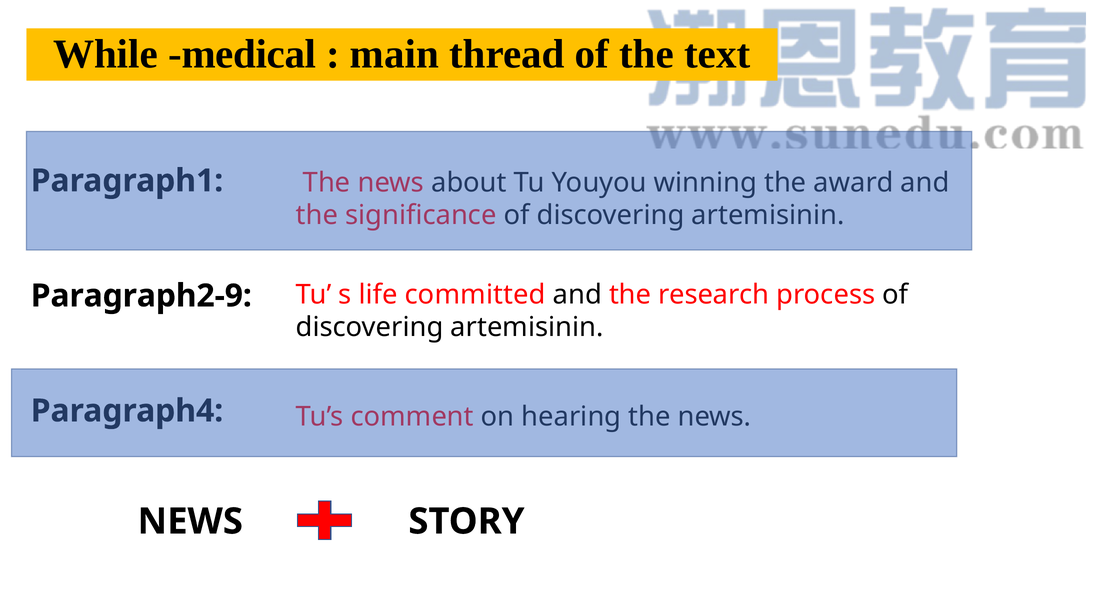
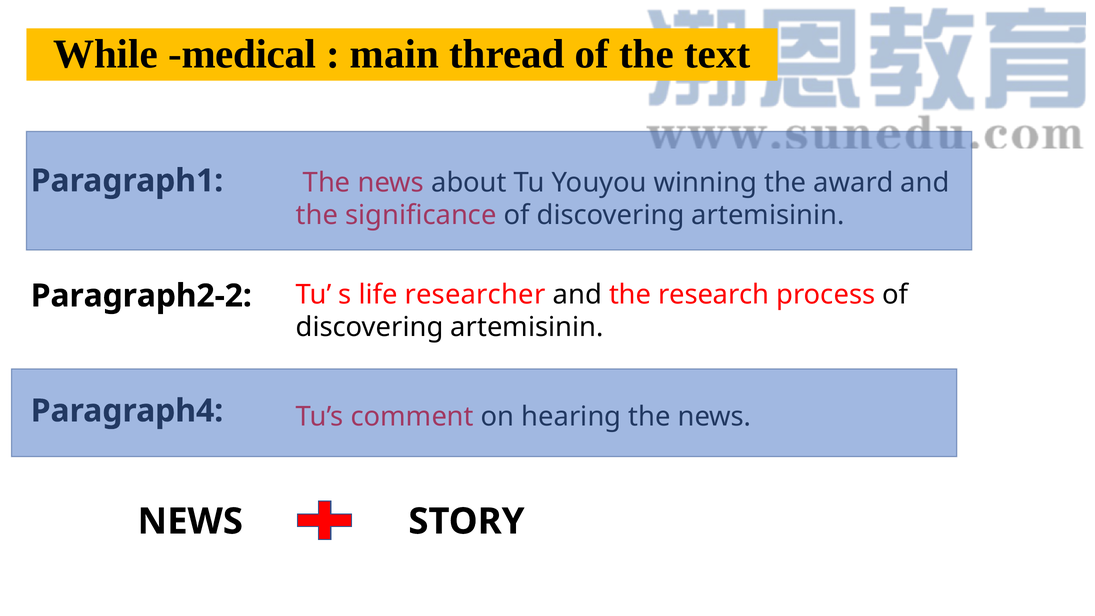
committed: committed -> researcher
Paragraph2-9: Paragraph2-9 -> Paragraph2-2
